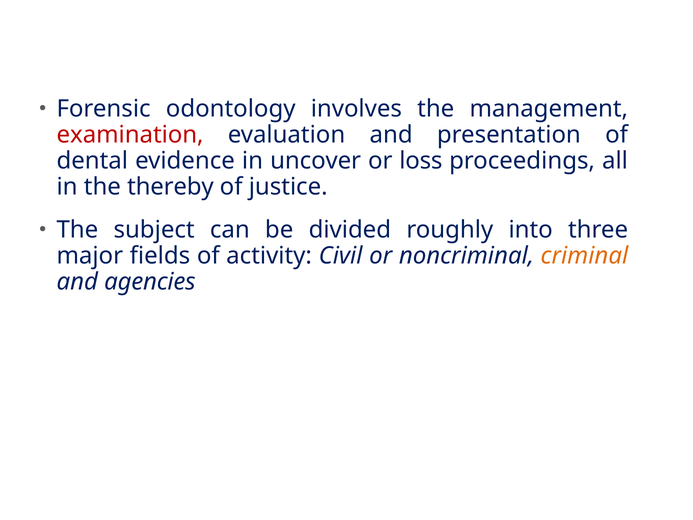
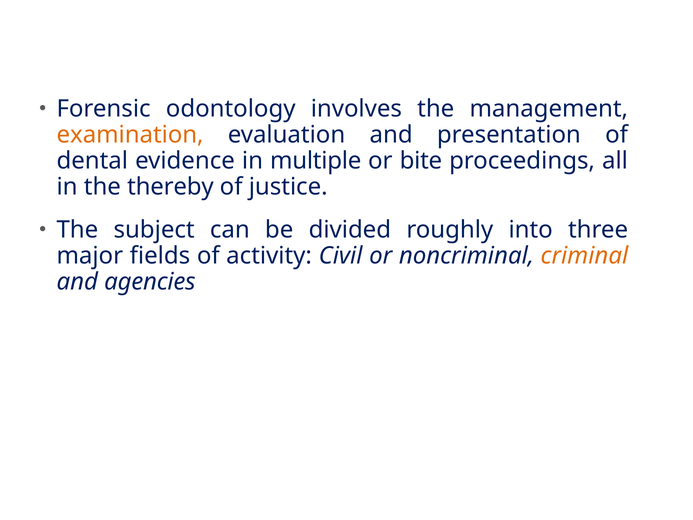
examination colour: red -> orange
uncover: uncover -> multiple
loss: loss -> bite
